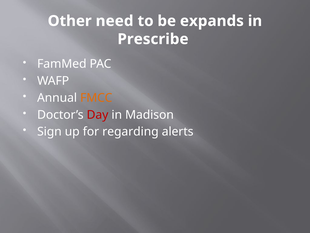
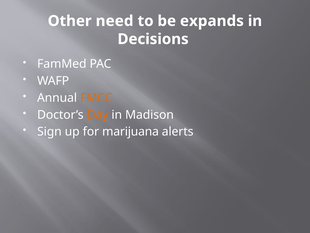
Prescribe: Prescribe -> Decisions
Day colour: red -> orange
regarding: regarding -> marijuana
